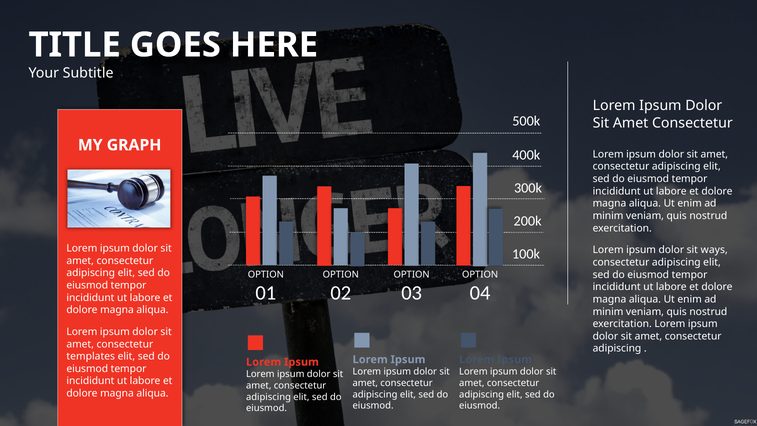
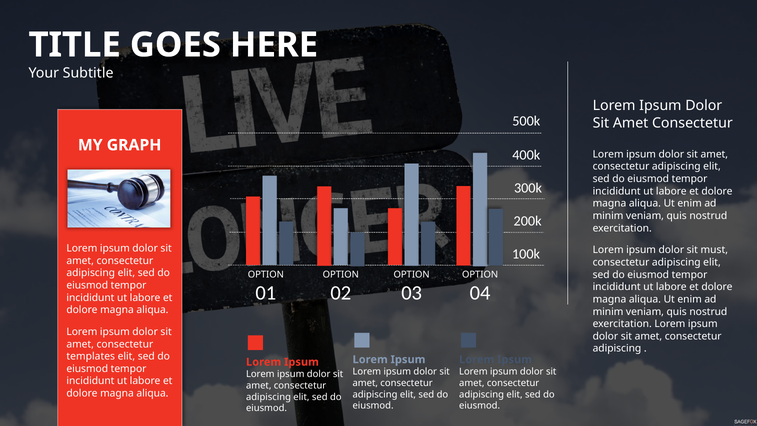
ways: ways -> must
